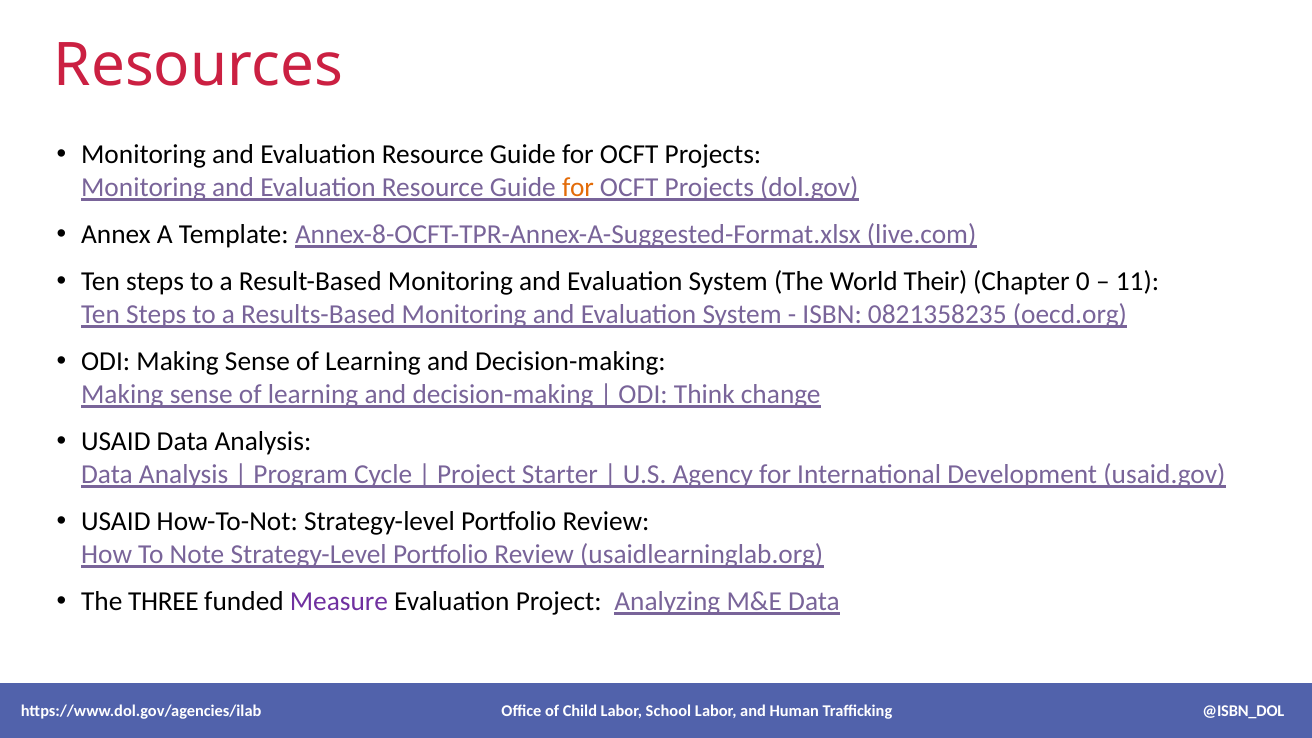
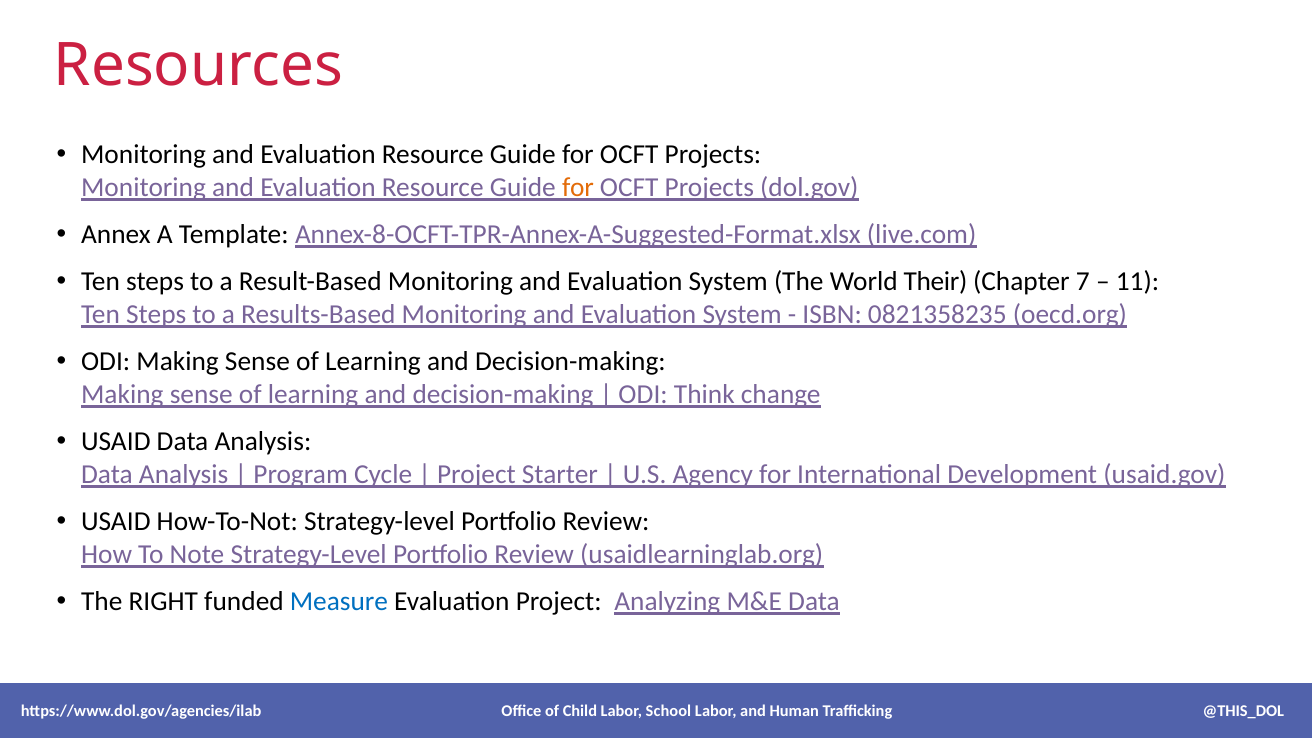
0: 0 -> 7
THREE: THREE -> RIGHT
Measure colour: purple -> blue
@ISBN_DOL: @ISBN_DOL -> @THIS_DOL
